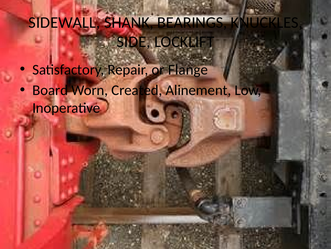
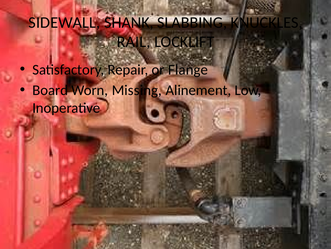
BEARINGS: BEARINGS -> SLABBING
SIDE: SIDE -> RAIL
Created: Created -> Missing
